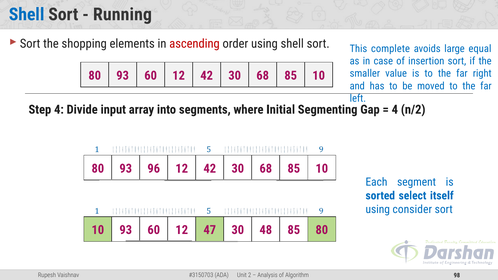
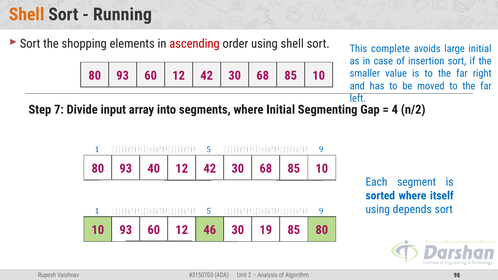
Shell at (27, 14) colour: blue -> orange
large equal: equal -> initial
Step 4: 4 -> 7
96: 96 -> 40
sorted select: select -> where
consider: consider -> depends
47: 47 -> 46
48: 48 -> 19
